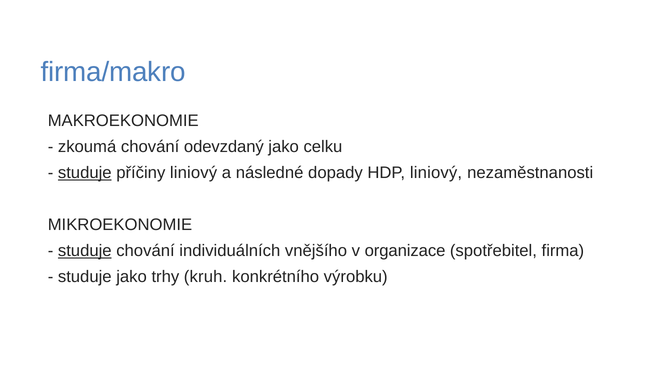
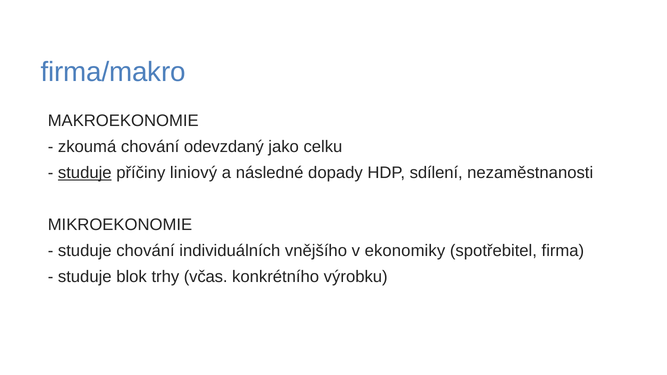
HDP liniový: liniový -> sdílení
studuje at (85, 251) underline: present -> none
organizace: organizace -> ekonomiky
studuje jako: jako -> blok
kruh: kruh -> včas
